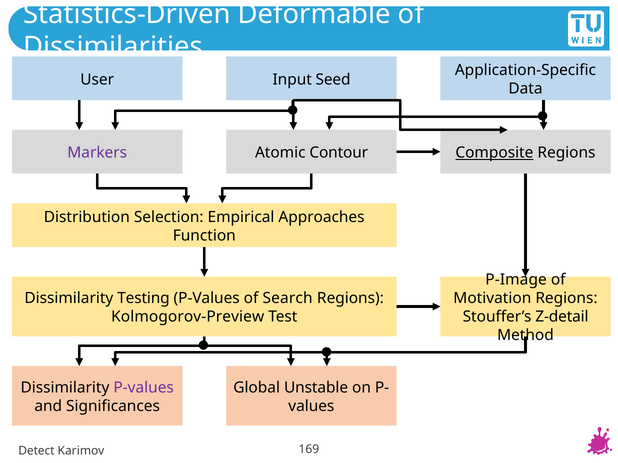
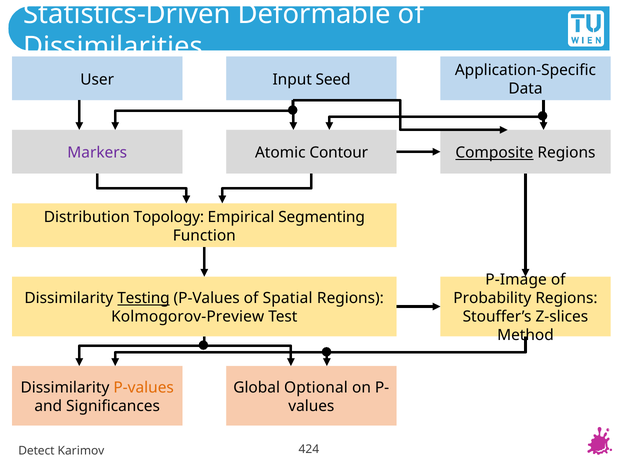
Selection: Selection -> Topology
Approaches: Approaches -> Segmenting
Testing underline: none -> present
Search: Search -> Spatial
Motivation: Motivation -> Probability
Z-detail: Z-detail -> Z-slices
P-values at (144, 388) colour: purple -> orange
Unstable: Unstable -> Optional
169: 169 -> 424
